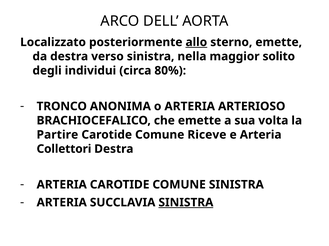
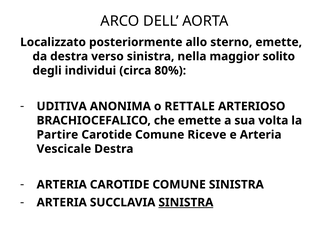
allo underline: present -> none
TRONCO: TRONCO -> UDITIVA
o ARTERIA: ARTERIA -> RETTALE
Collettori: Collettori -> Vescicale
